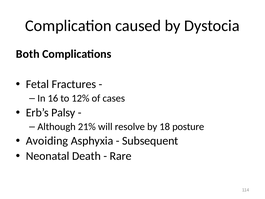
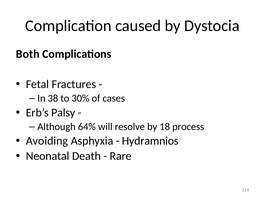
16: 16 -> 38
12%: 12% -> 30%
21%: 21% -> 64%
posture: posture -> process
Subsequent: Subsequent -> Hydramnios
